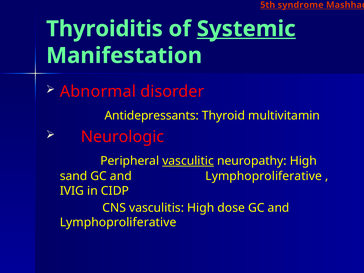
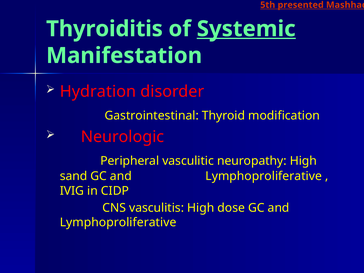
syndrome: syndrome -> presented
Abnormal: Abnormal -> Hydration
Antidepressants: Antidepressants -> Gastrointestinal
multivitamin: multivitamin -> modification
vasculitic underline: present -> none
